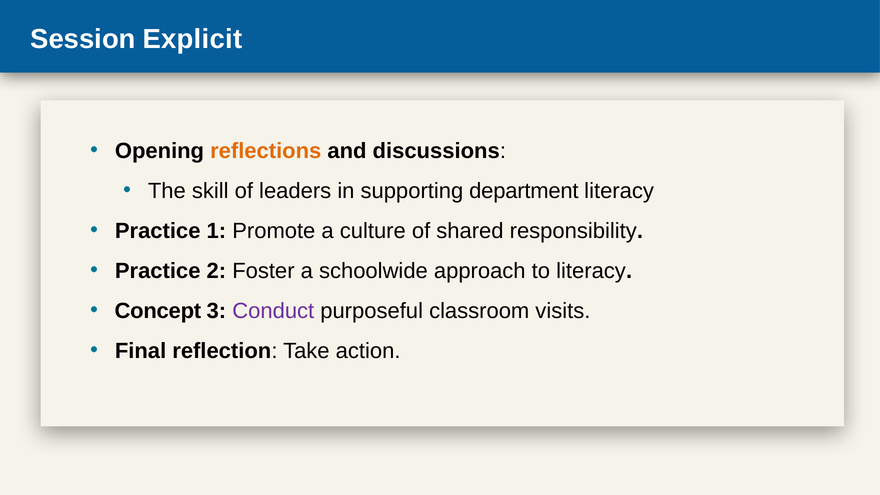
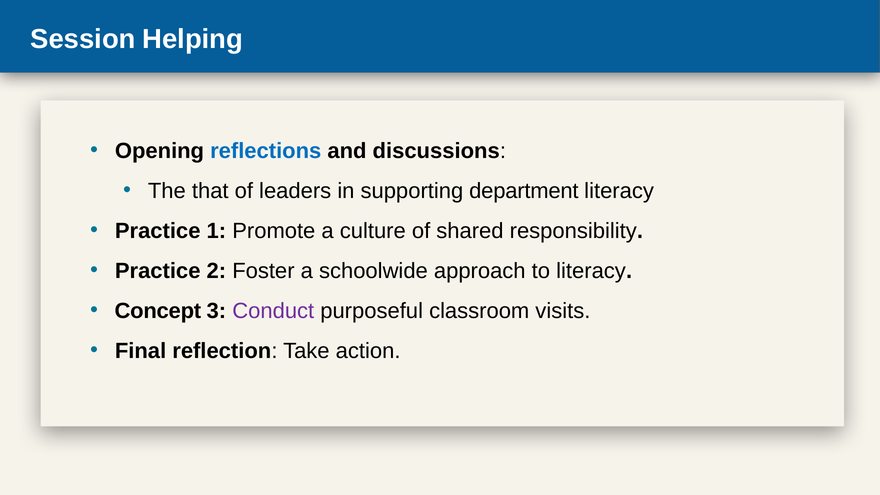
Explicit: Explicit -> Helping
reflections colour: orange -> blue
skill: skill -> that
